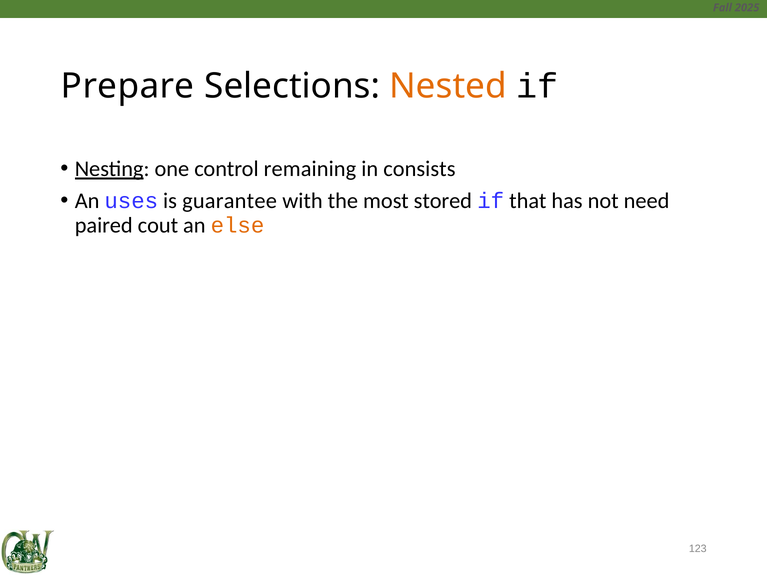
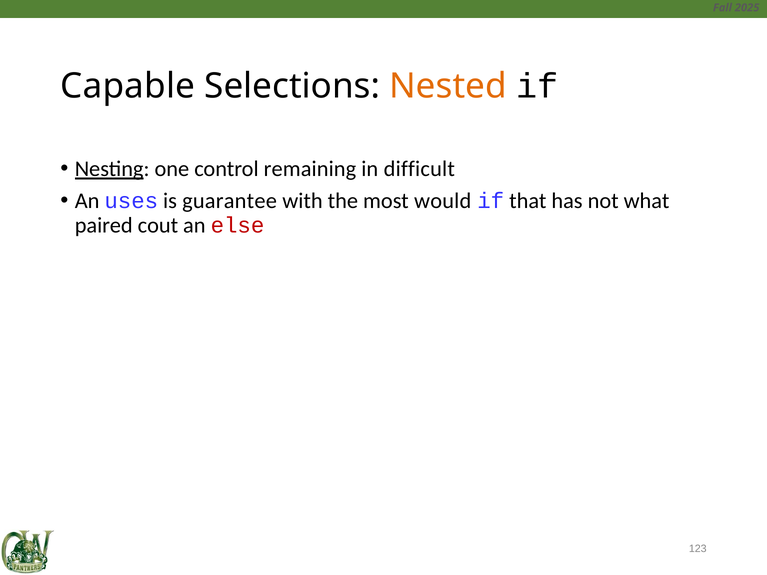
Prepare: Prepare -> Capable
consists: consists -> difficult
stored: stored -> would
need: need -> what
else colour: orange -> red
